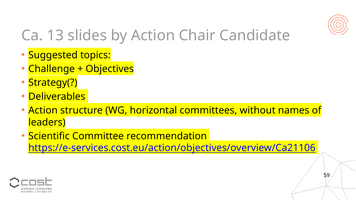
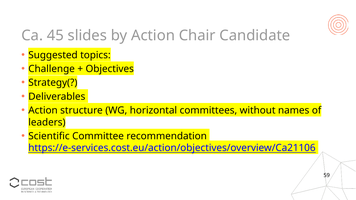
13: 13 -> 45
